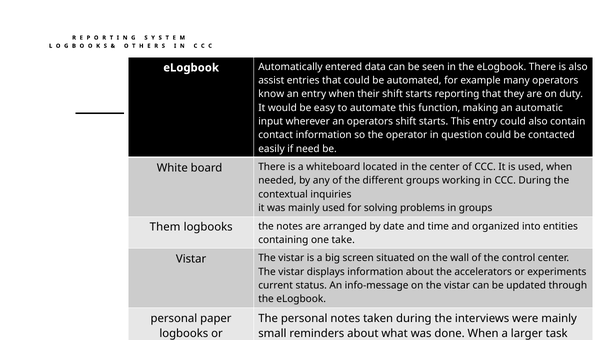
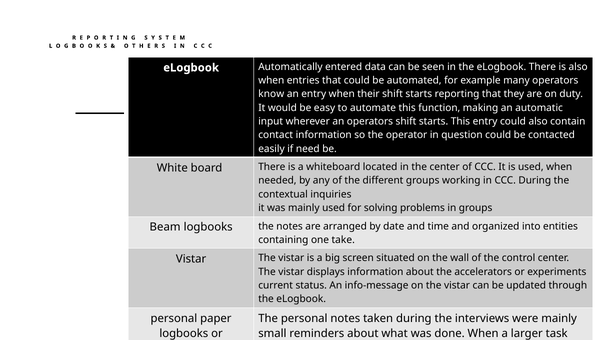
assist at (271, 80): assist -> when
Them: Them -> Beam
